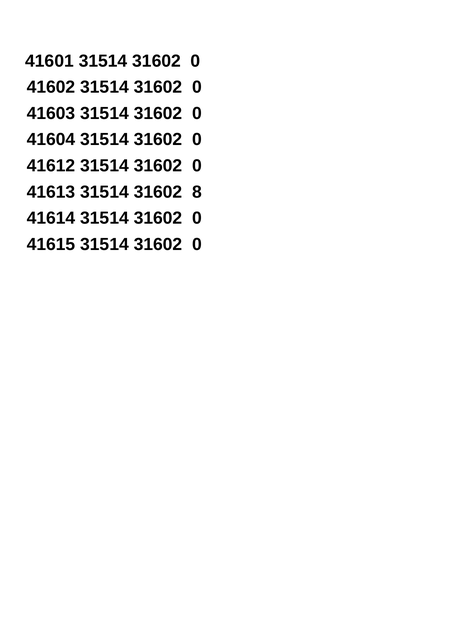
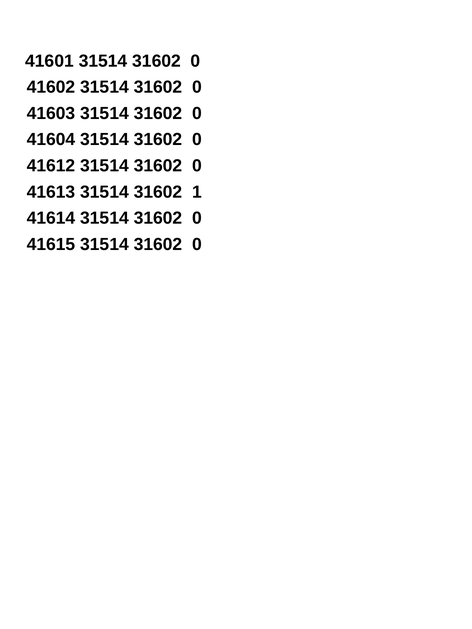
8: 8 -> 1
